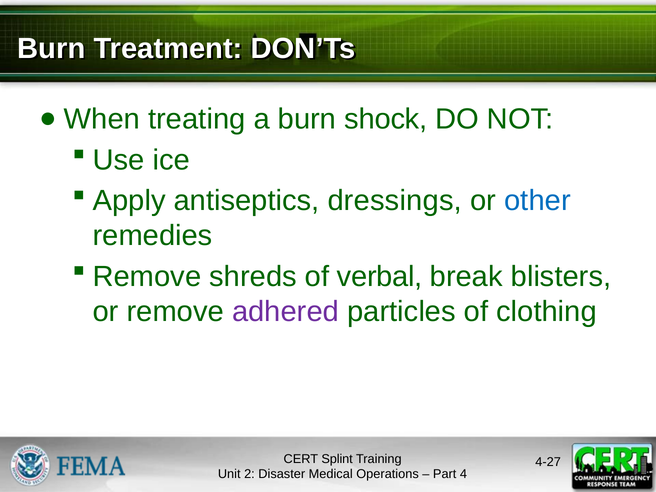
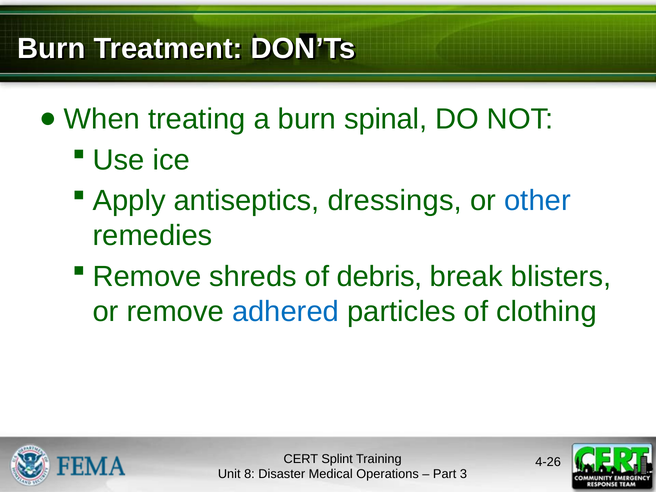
shock: shock -> spinal
verbal: verbal -> debris
adhered colour: purple -> blue
4-27: 4-27 -> 4-26
2: 2 -> 8
4: 4 -> 3
